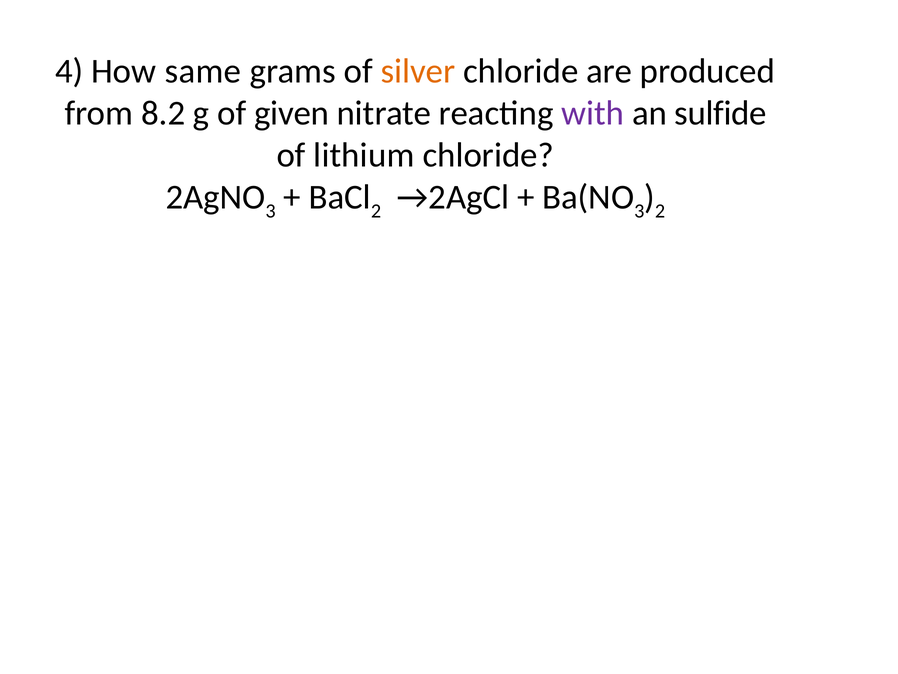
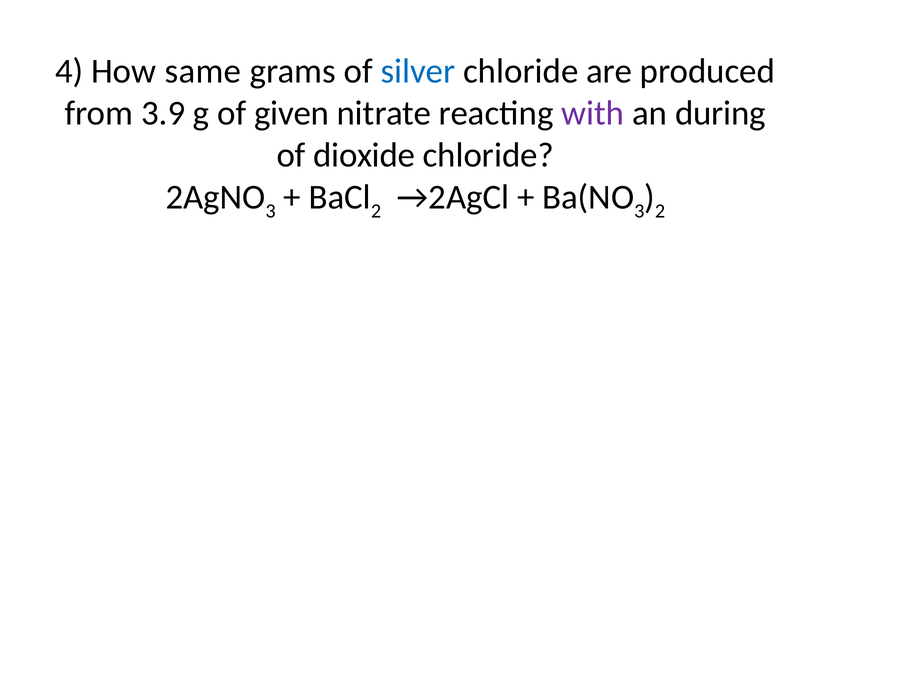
silver colour: orange -> blue
8.2: 8.2 -> 3.9
sulfide: sulfide -> during
lithium: lithium -> dioxide
